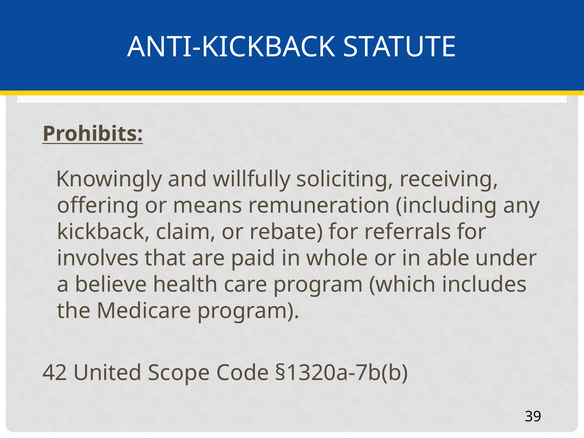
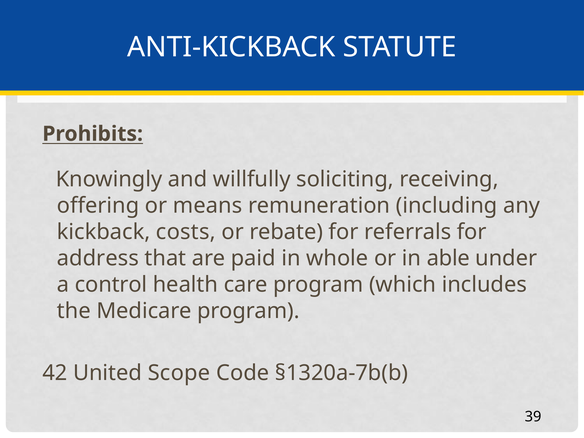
claim: claim -> costs
involves: involves -> address
believe: believe -> control
